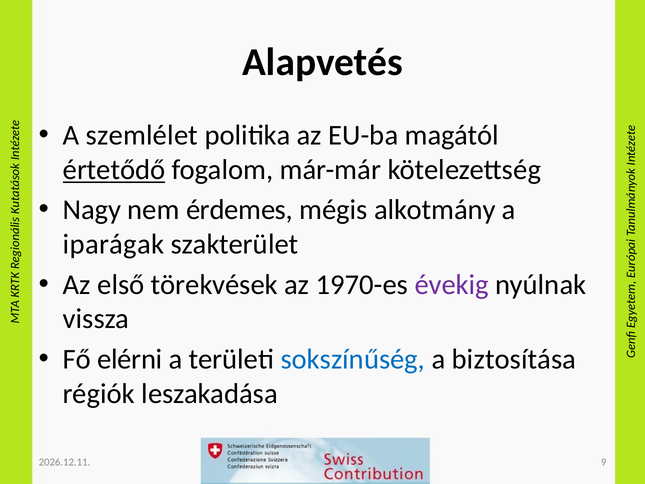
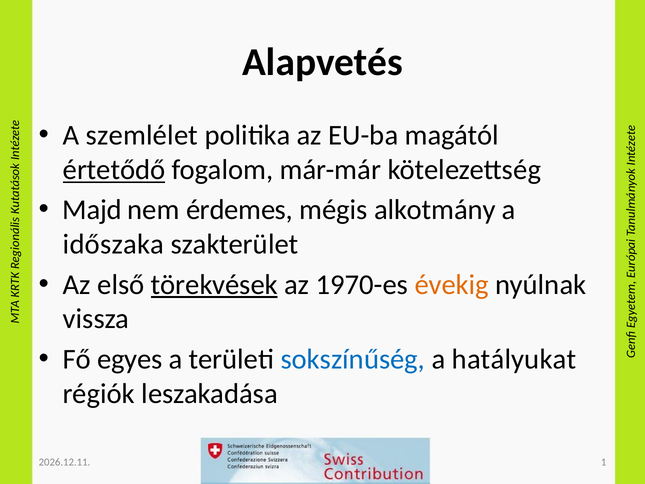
Nagy: Nagy -> Majd
iparágak: iparágak -> időszaka
törekvések underline: none -> present
évekig colour: purple -> orange
elérni: elérni -> egyes
biztosítása: biztosítása -> hatályukat
9: 9 -> 1
